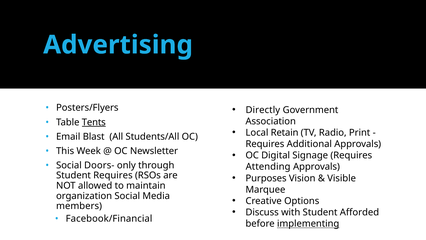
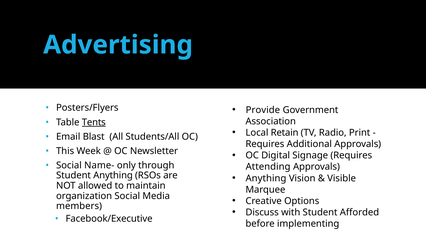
Directly: Directly -> Provide
Doors-: Doors- -> Name-
Student Requires: Requires -> Anything
Purposes at (266, 178): Purposes -> Anything
Facebook/Financial: Facebook/Financial -> Facebook/Executive
implementing underline: present -> none
